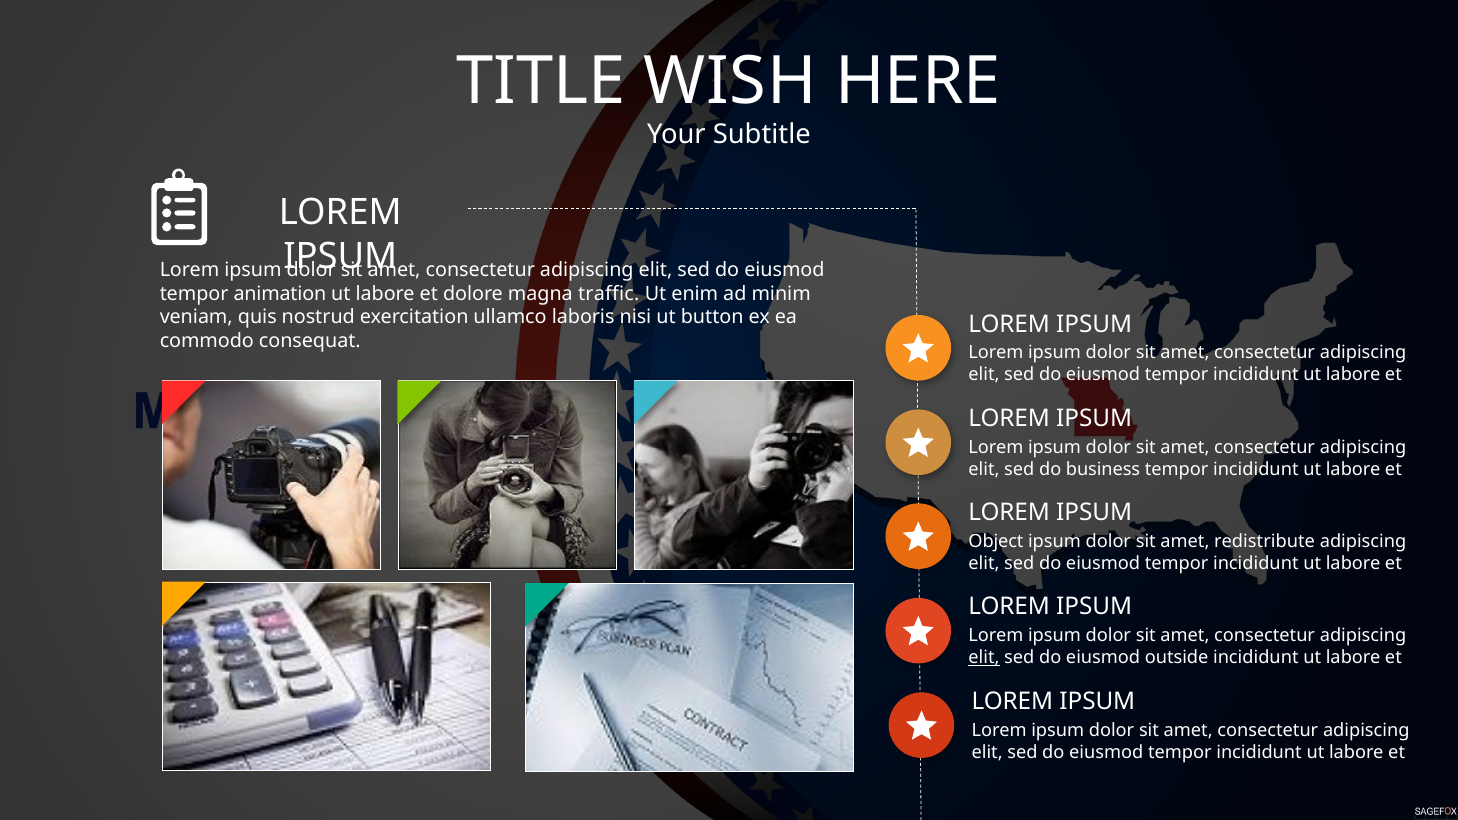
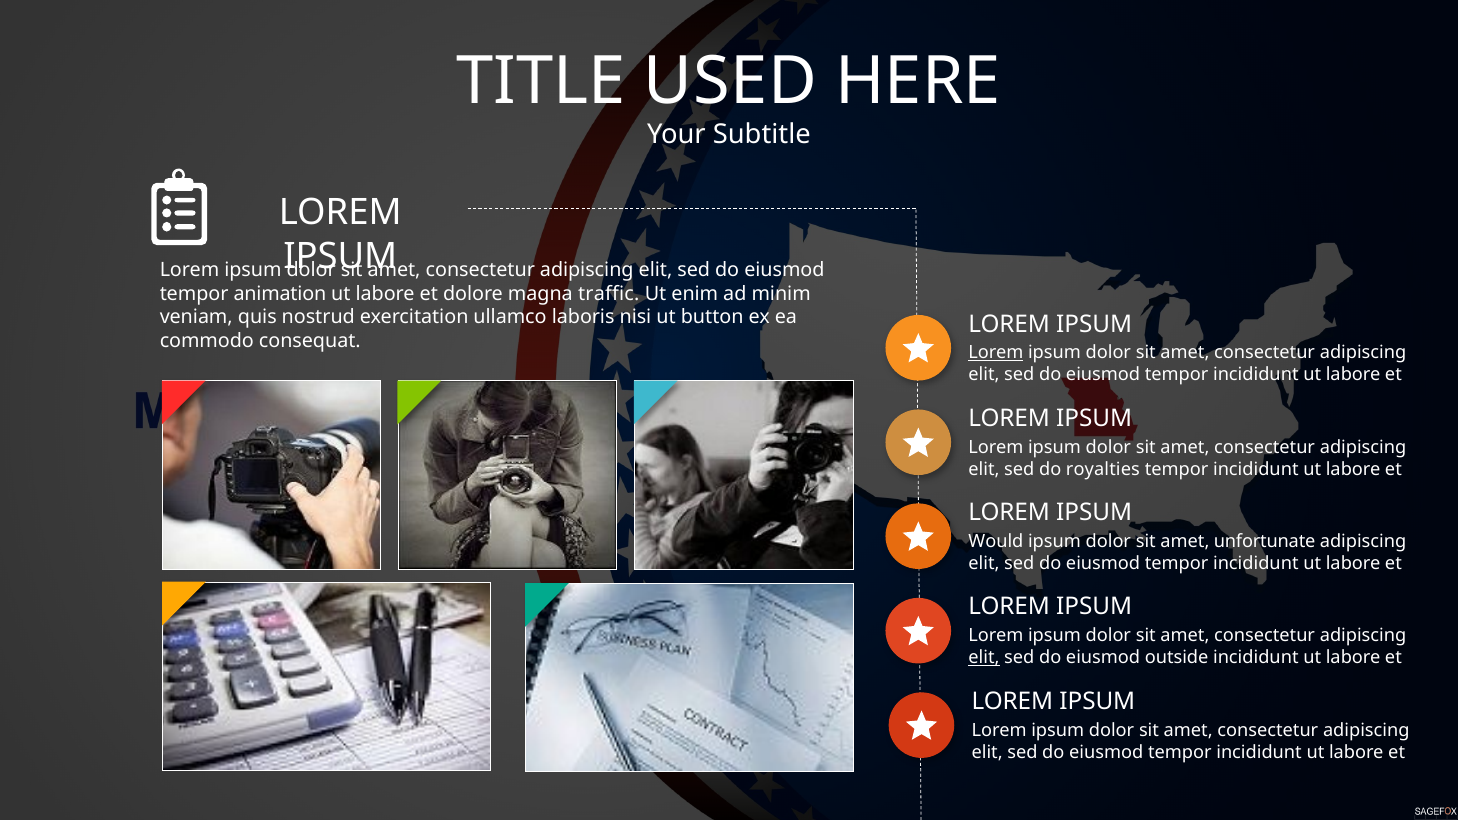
WISH: WISH -> USED
Lorem at (996, 353) underline: none -> present
business: business -> royalties
Object: Object -> Would
redistribute: redistribute -> unfortunate
